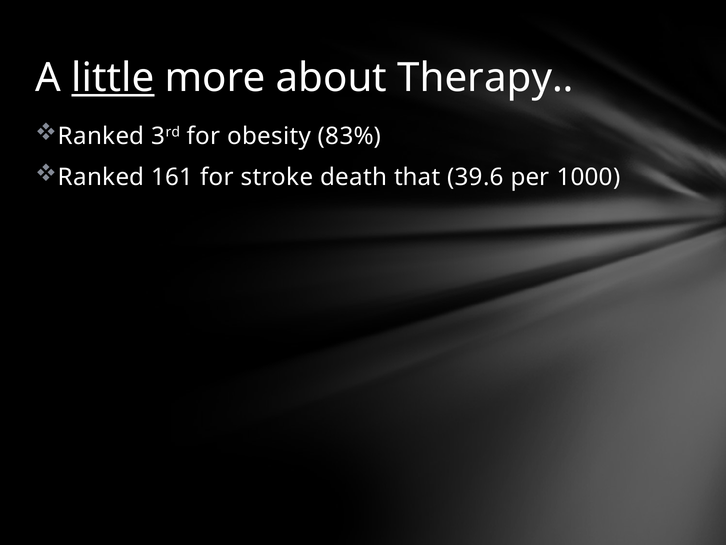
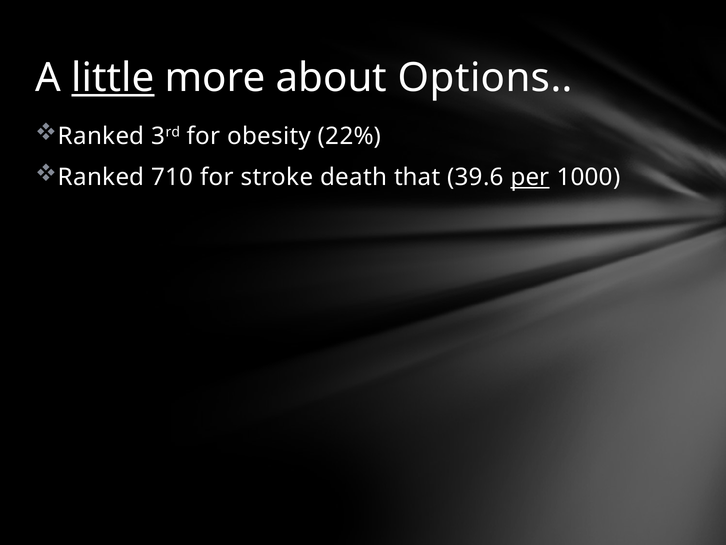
Therapy: Therapy -> Options
83%: 83% -> 22%
161: 161 -> 710
per underline: none -> present
